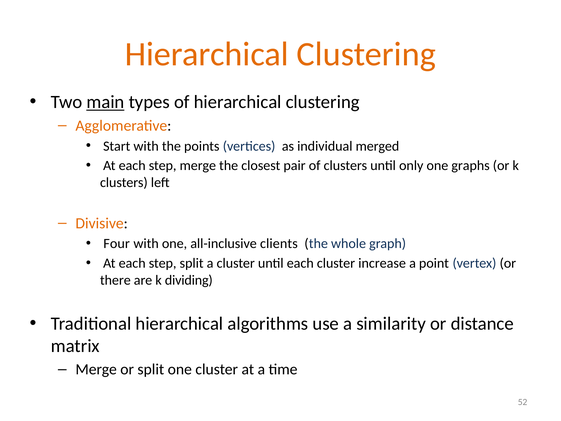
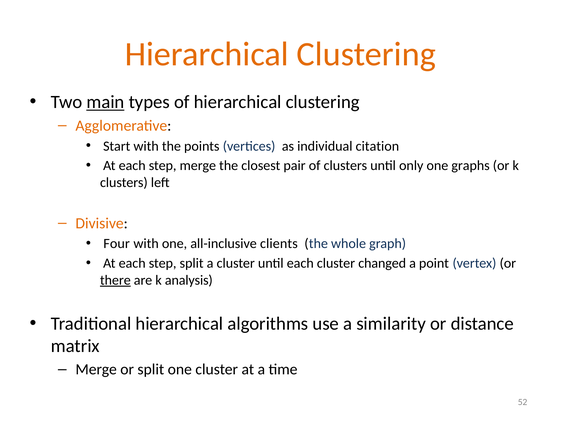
merged: merged -> citation
increase: increase -> changed
there underline: none -> present
dividing: dividing -> analysis
